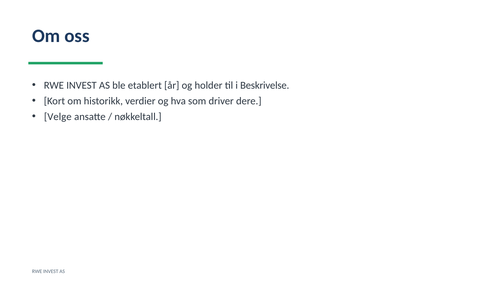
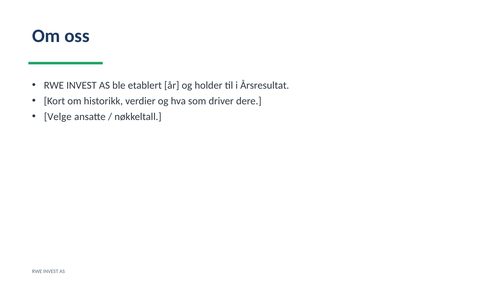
Beskrivelse: Beskrivelse -> Årsresultat
